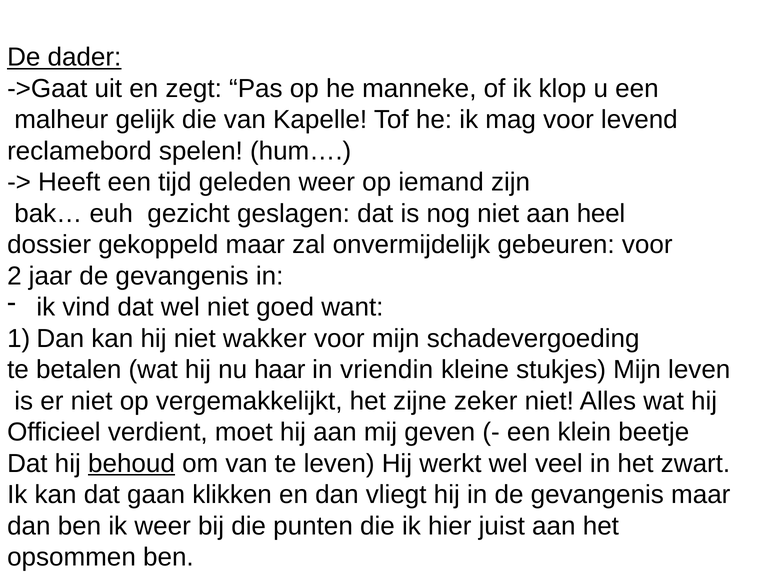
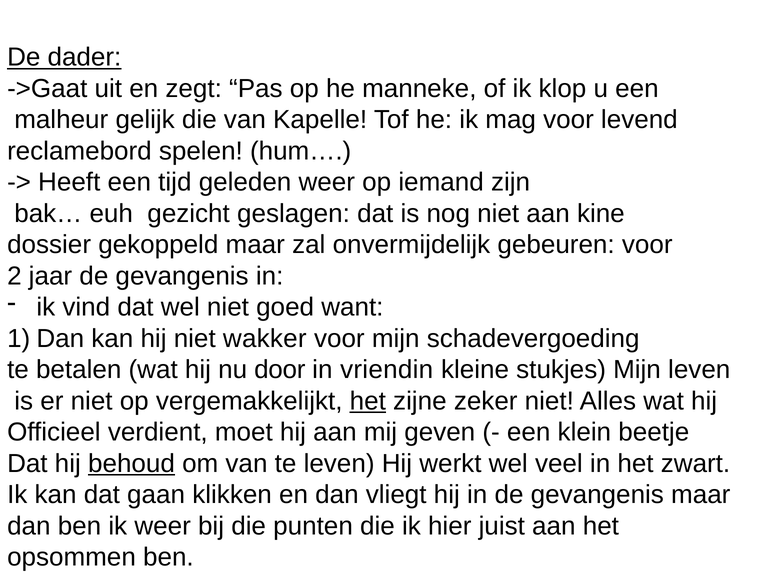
heel: heel -> kine
haar: haar -> door
het at (368, 401) underline: none -> present
